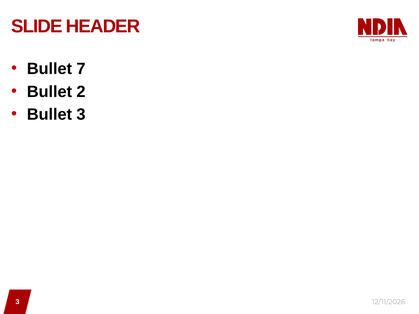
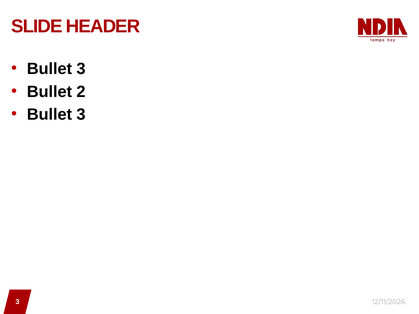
7 at (81, 69): 7 -> 3
